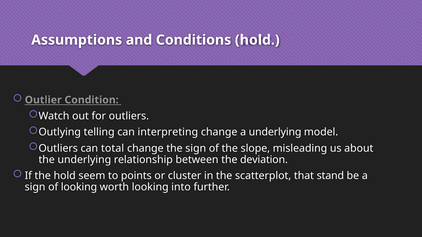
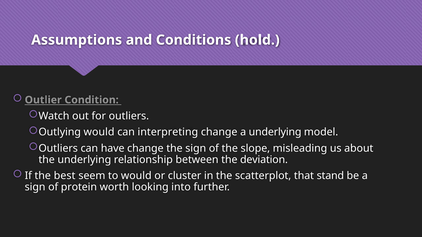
Outlying telling: telling -> would
total: total -> have
the hold: hold -> best
to points: points -> would
of looking: looking -> protein
